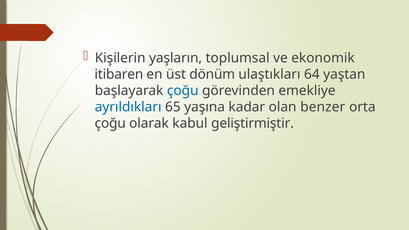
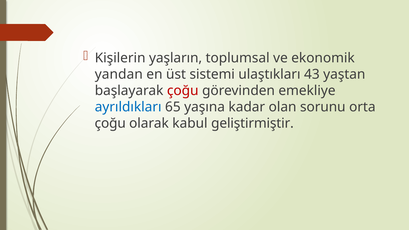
itibaren: itibaren -> yandan
dönüm: dönüm -> sistemi
64: 64 -> 43
çoğu at (183, 91) colour: blue -> red
benzer: benzer -> sorunu
